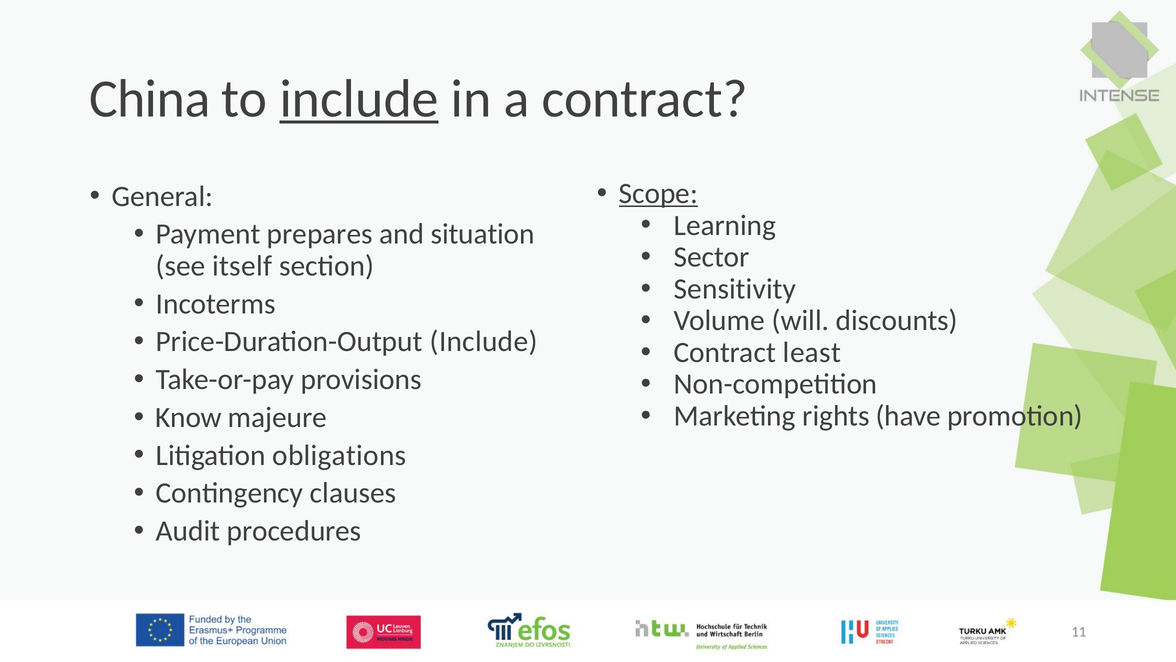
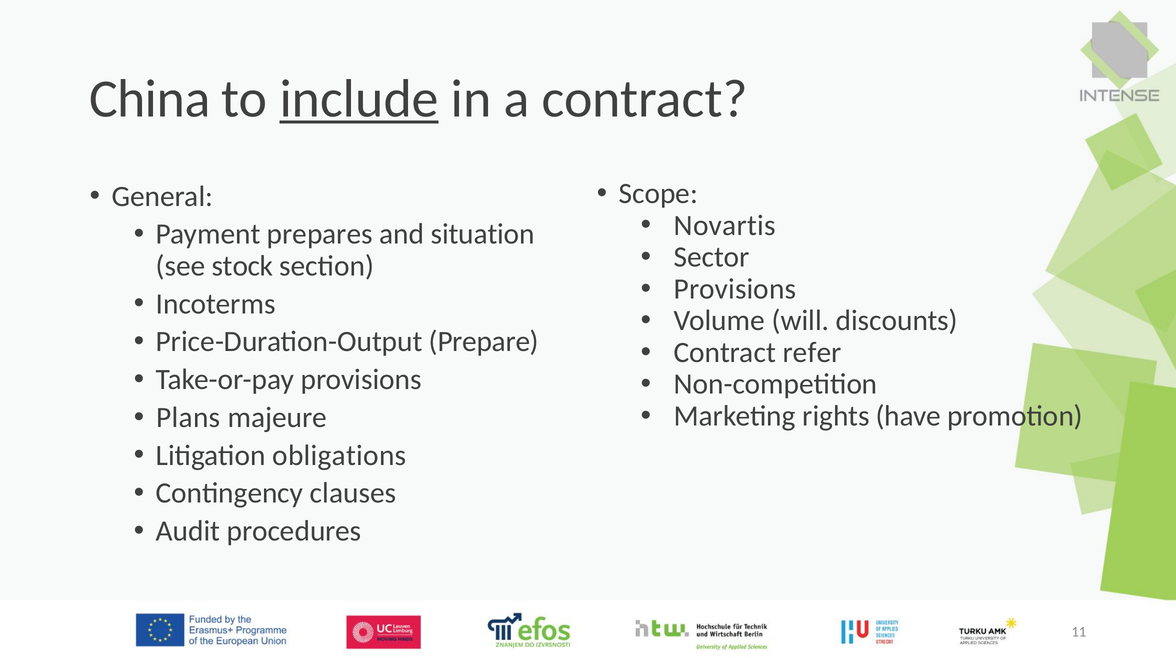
Scope underline: present -> none
Learning: Learning -> Novartis
itself: itself -> stock
Sensitivity at (735, 289): Sensitivity -> Provisions
Price-Duration-Output Include: Include -> Prepare
least: least -> refer
Know: Know -> Plans
